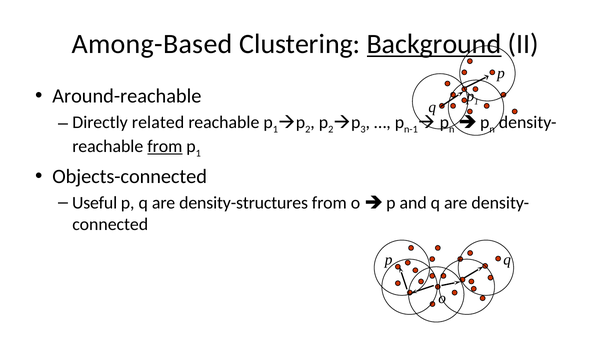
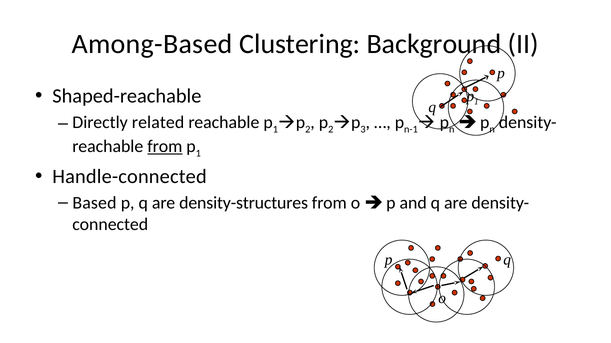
Background underline: present -> none
Around-reachable: Around-reachable -> Shaped-reachable
Objects-connected: Objects-connected -> Handle-connected
Useful: Useful -> Based
